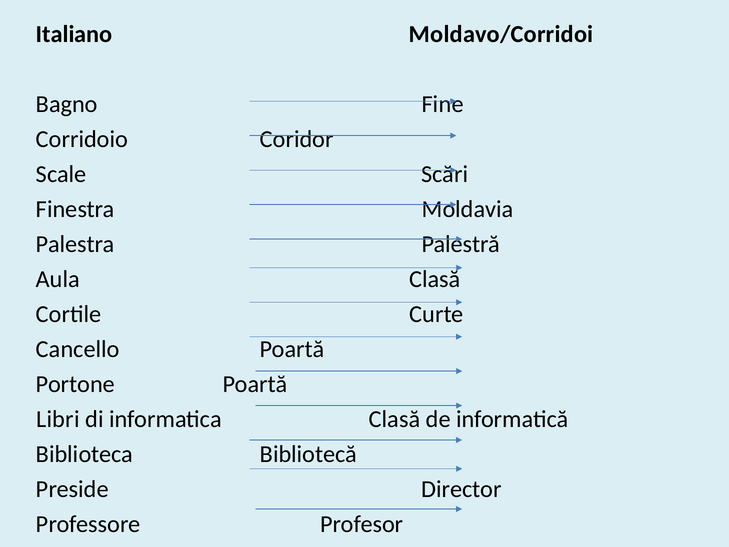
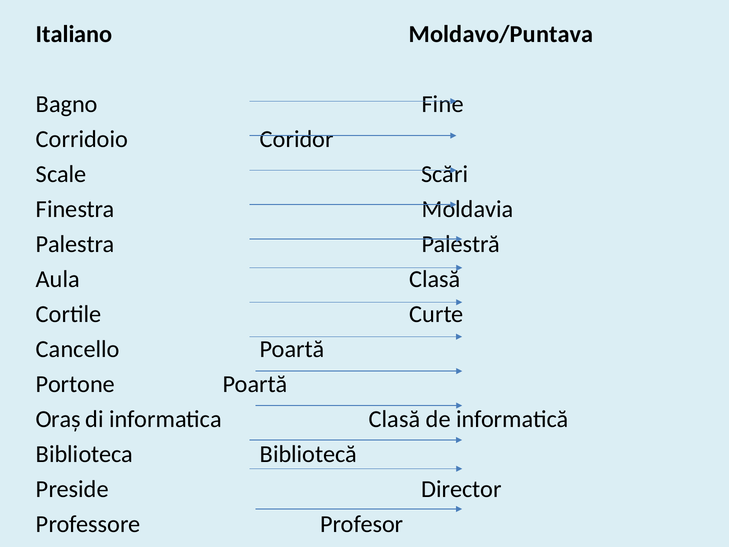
Moldavo/Corridoi: Moldavo/Corridoi -> Moldavo/Puntava
Libri: Libri -> Oraș
